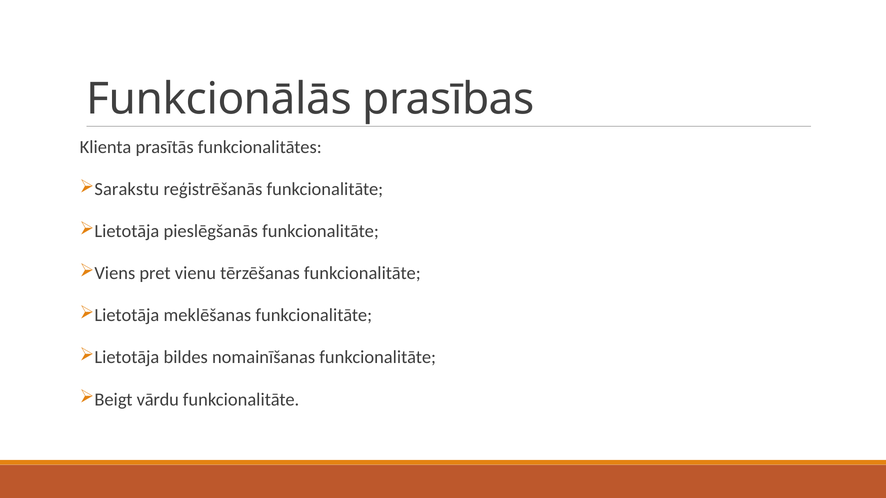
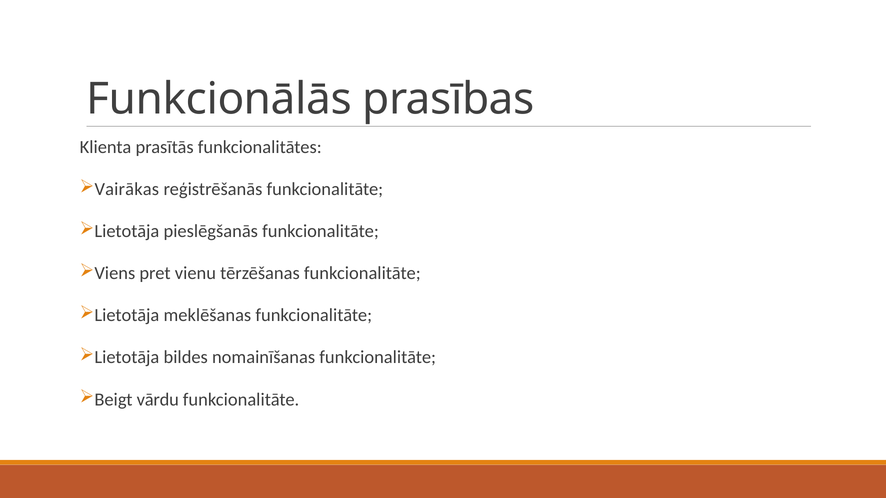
Sarakstu: Sarakstu -> Vairākas
